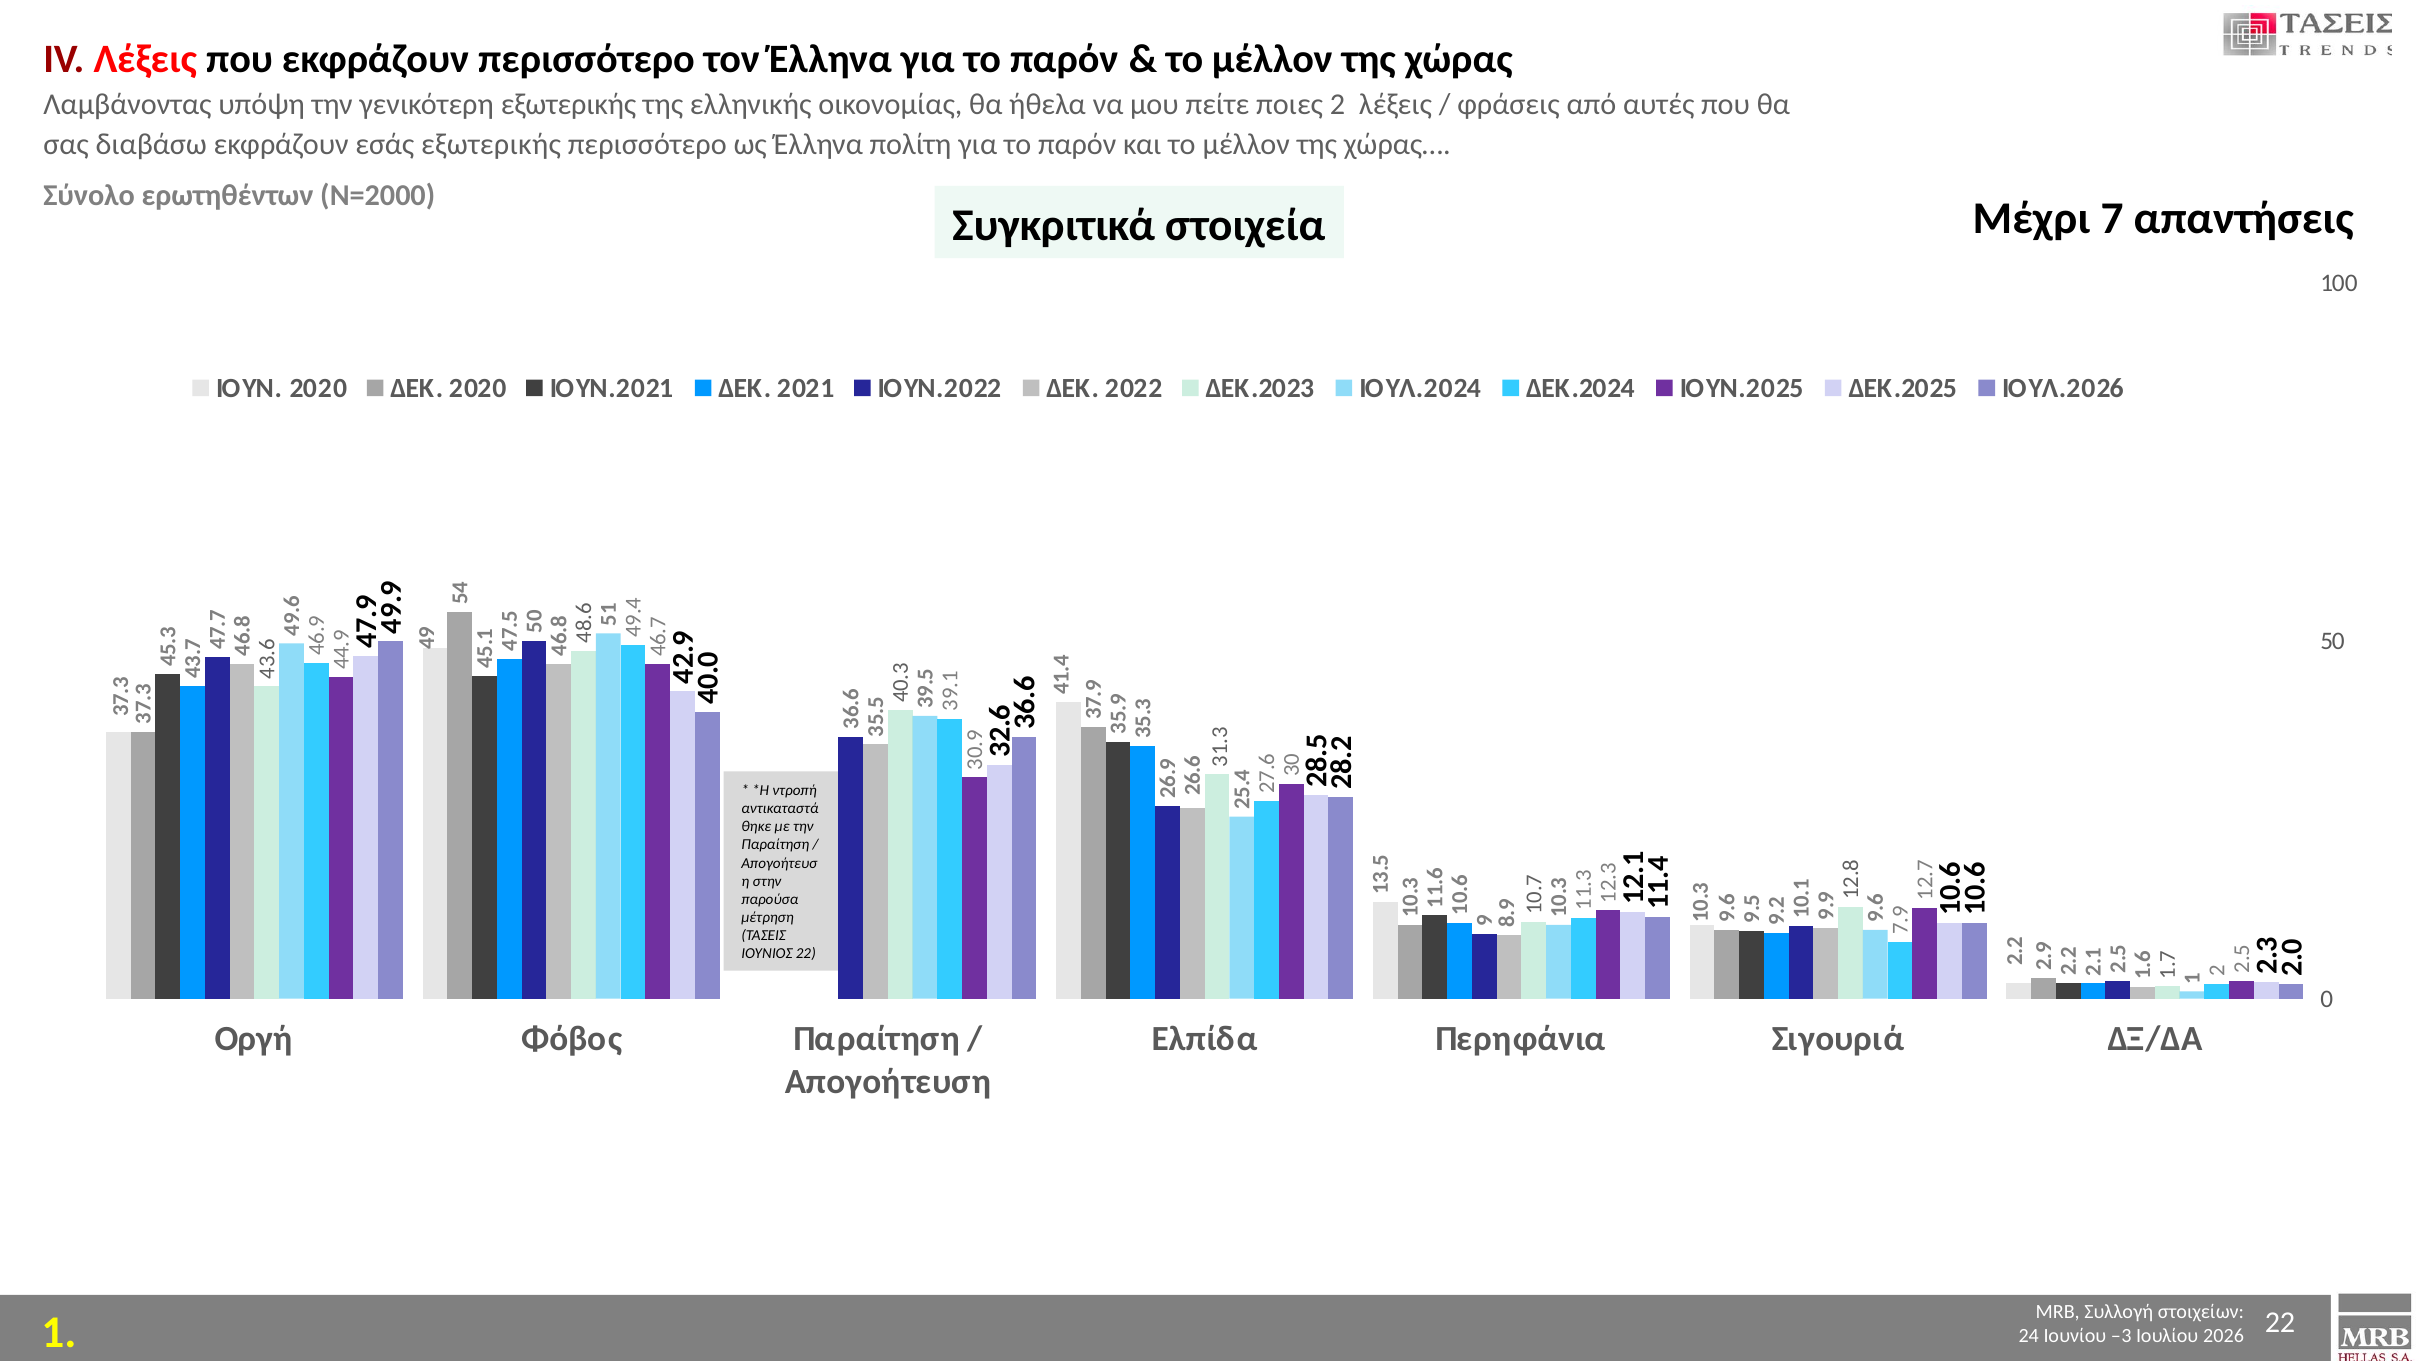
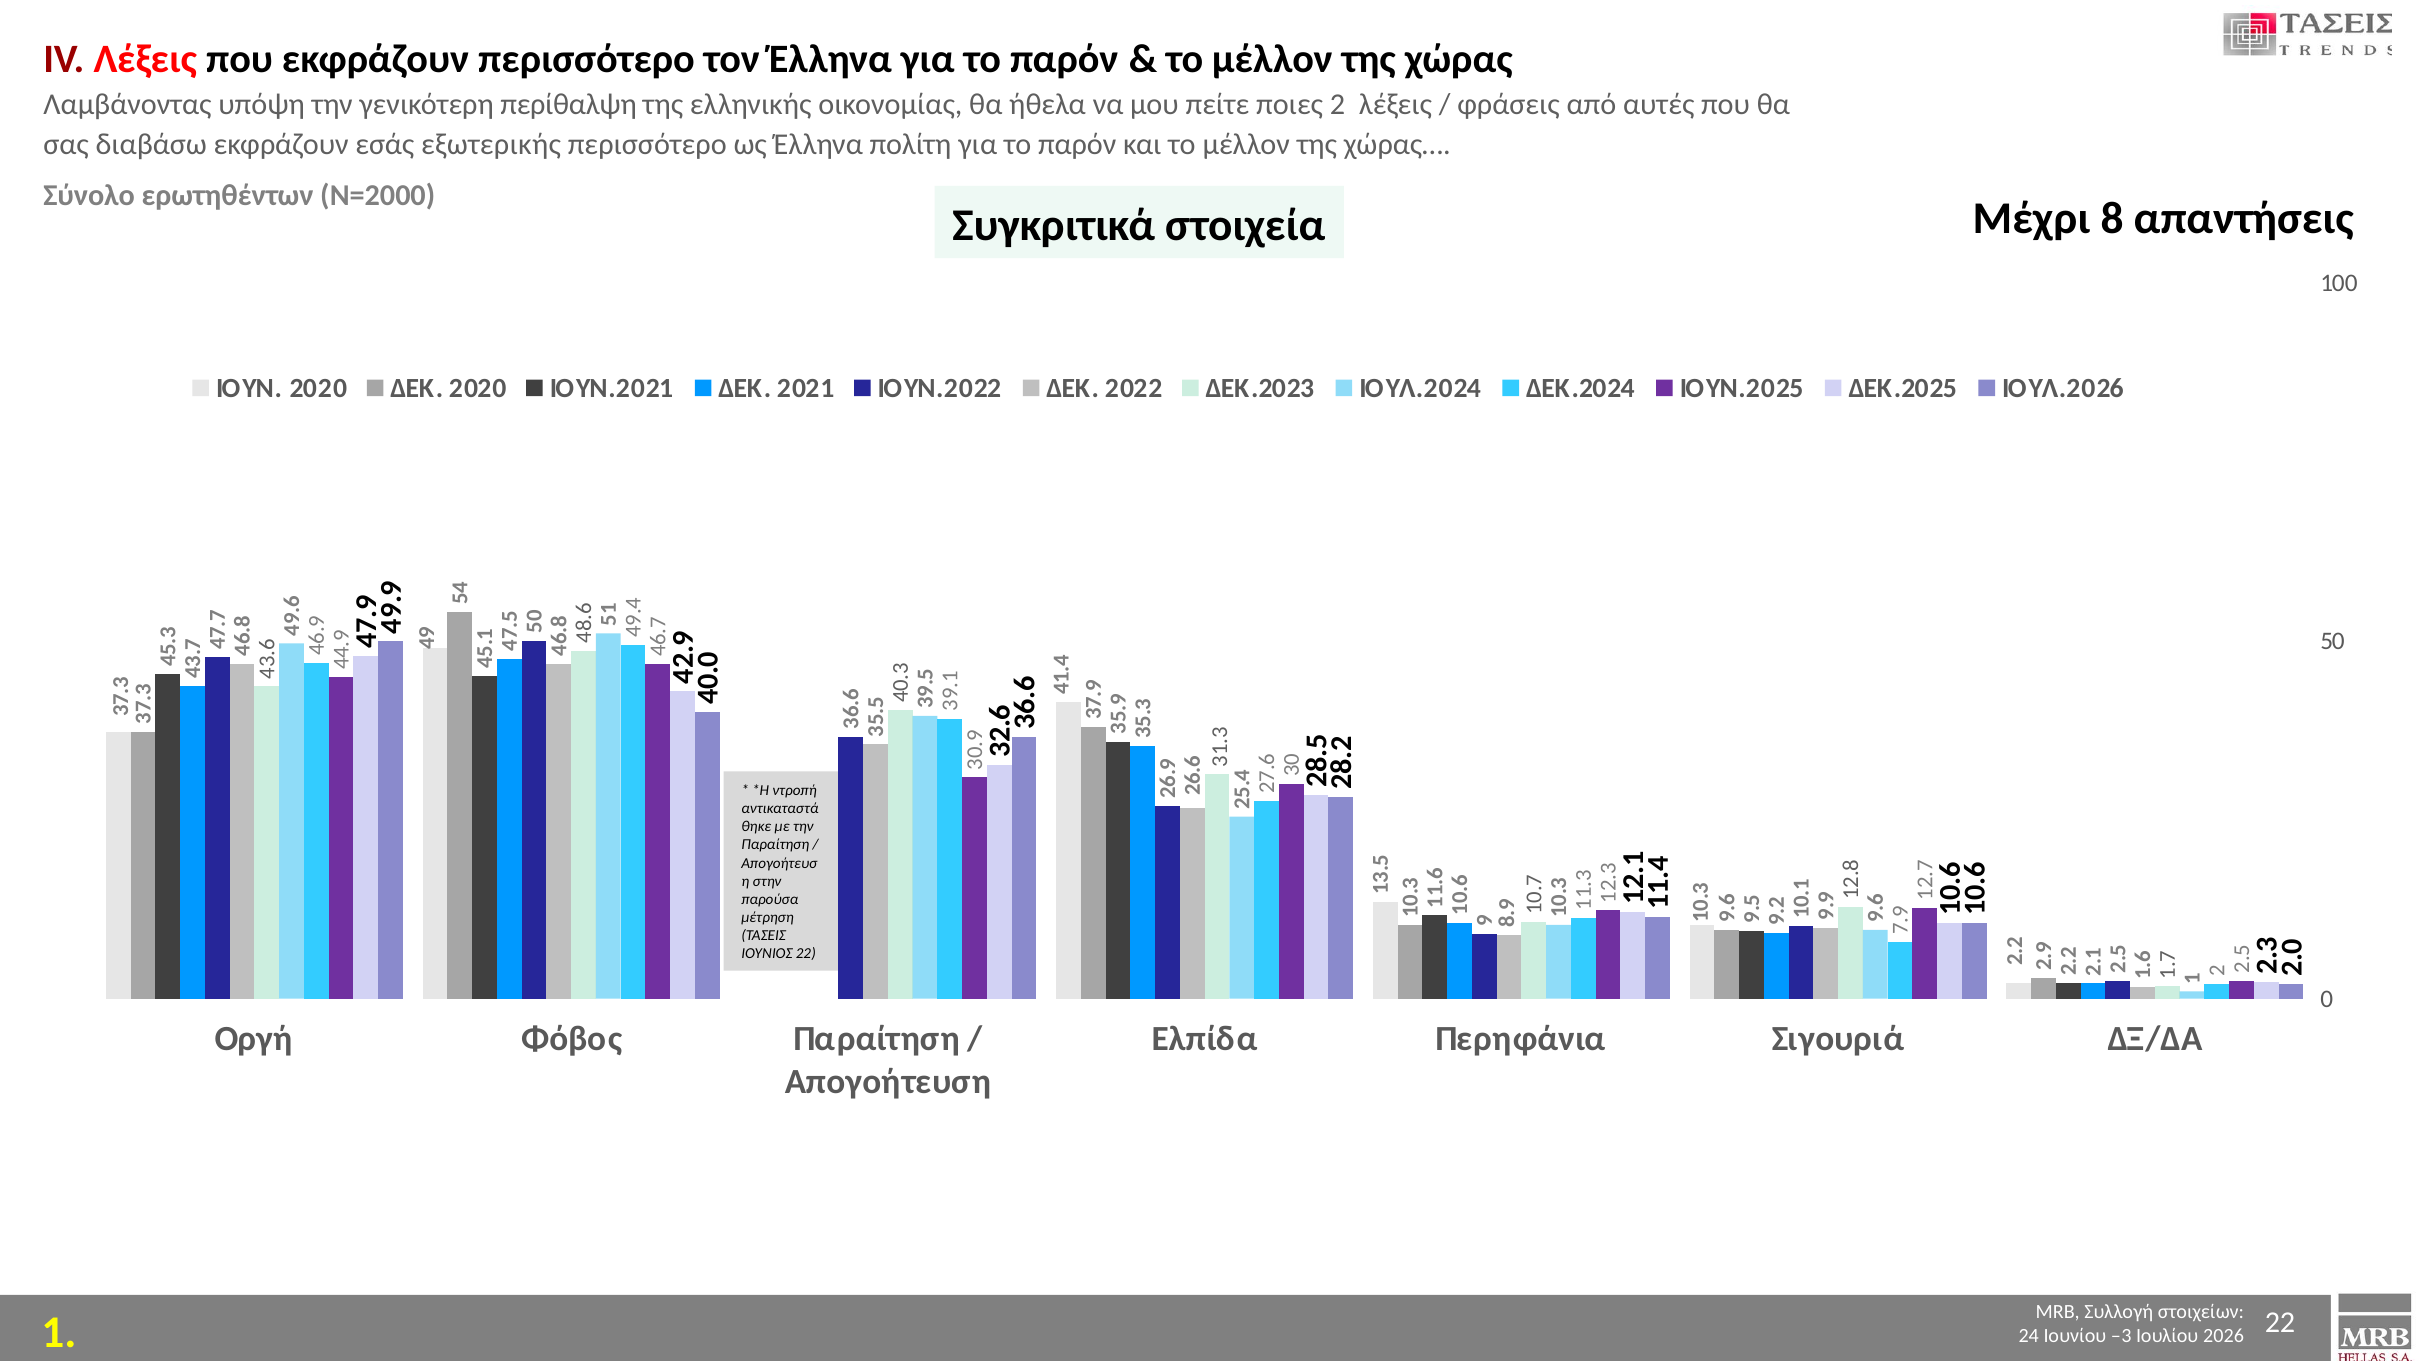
γενικότερη εξωτερικής: εξωτερικής -> περίθαλψη
Μέχρι 7: 7 -> 8
